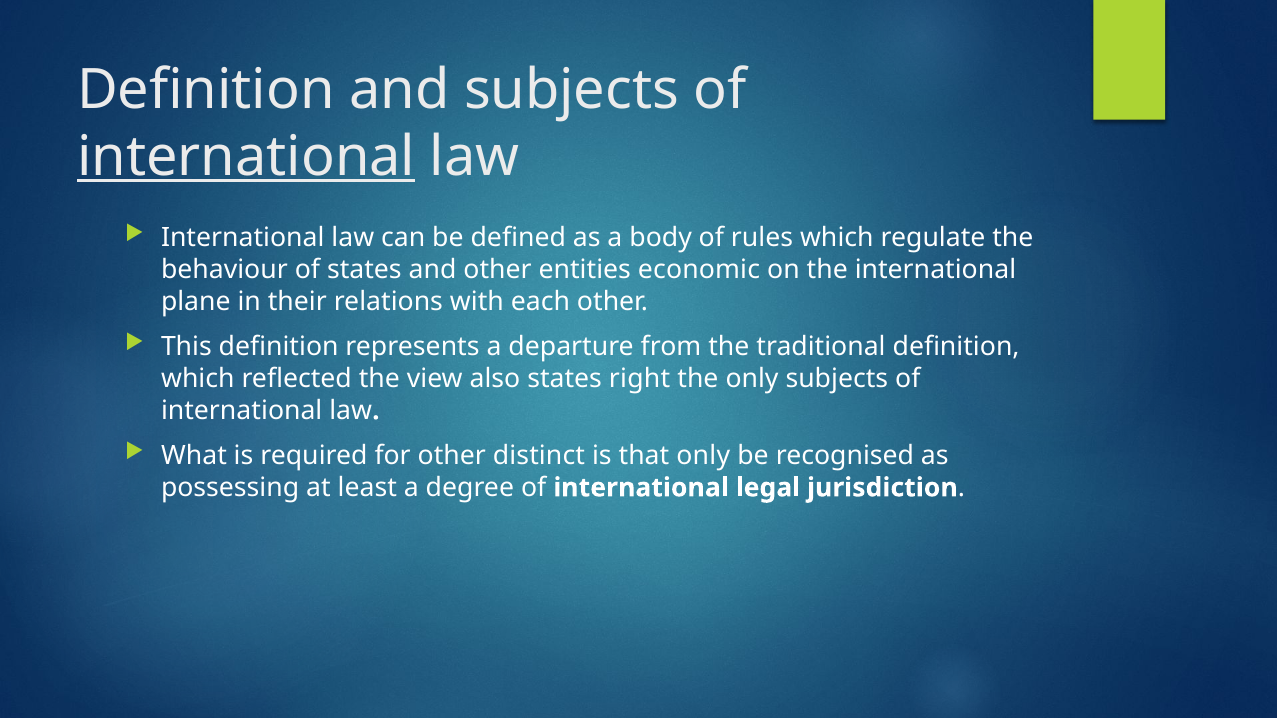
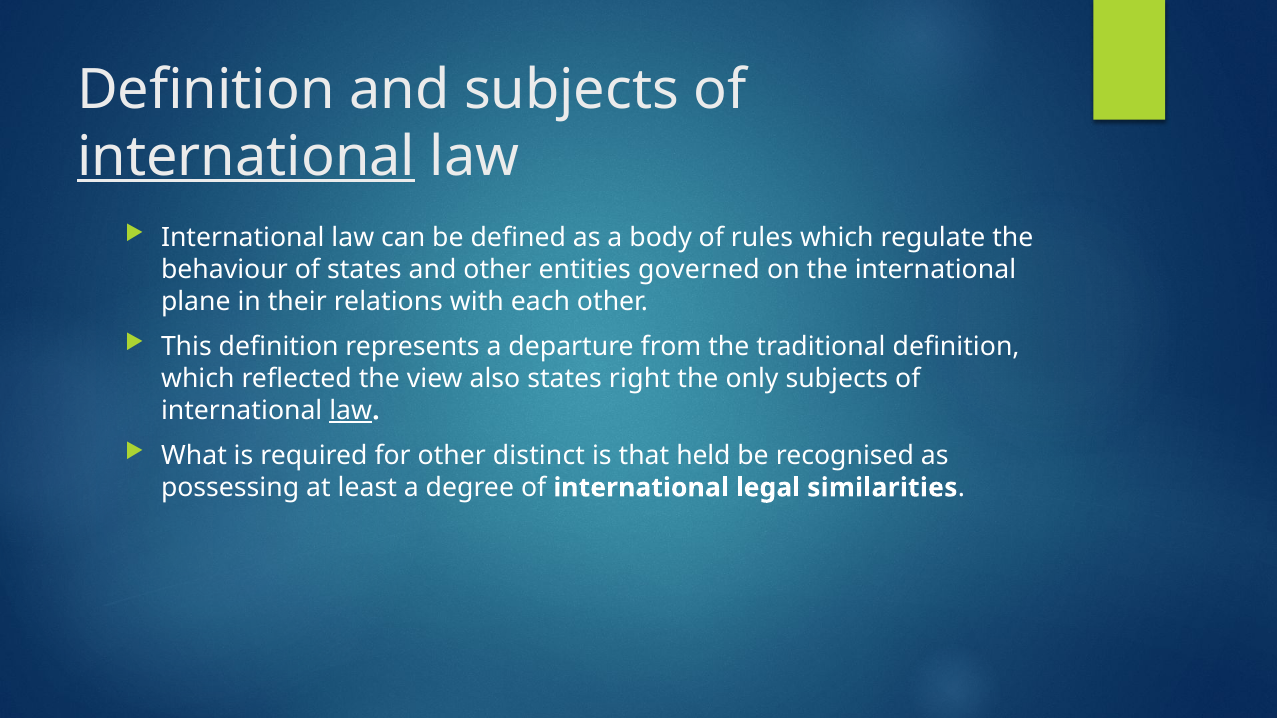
economic: economic -> governed
law at (351, 411) underline: none -> present
that only: only -> held
jurisdiction: jurisdiction -> similarities
